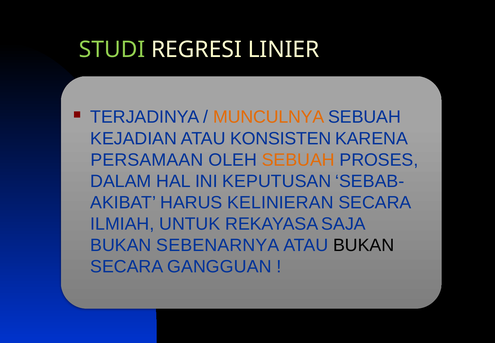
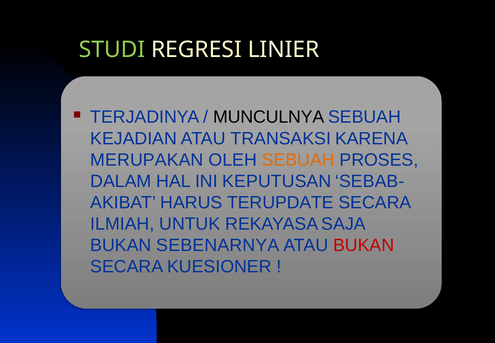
MUNCULNYA colour: orange -> black
KONSISTEN: KONSISTEN -> TRANSAKSI
PERSAMAAN: PERSAMAAN -> MERUPAKAN
KELINIERAN: KELINIERAN -> TERUPDATE
BUKAN at (364, 245) colour: black -> red
GANGGUAN: GANGGUAN -> KUESIONER
